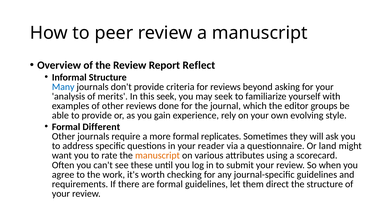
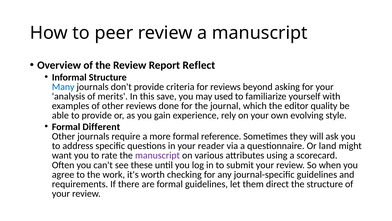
this seek: seek -> save
may seek: seek -> used
groups: groups -> quality
replicates: replicates -> reference
manuscript at (157, 155) colour: orange -> purple
